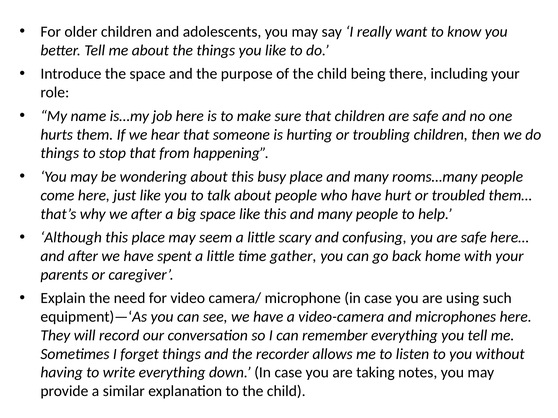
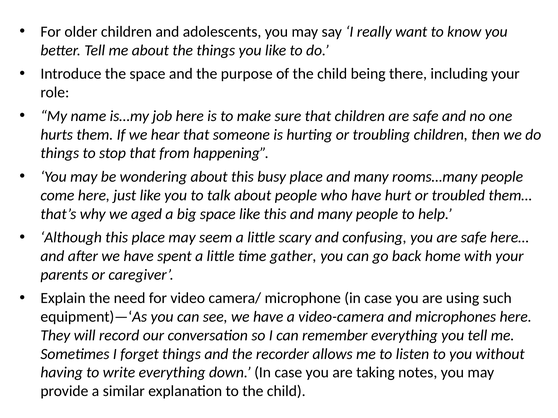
we after: after -> aged
